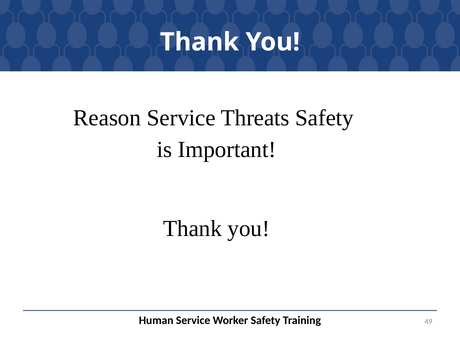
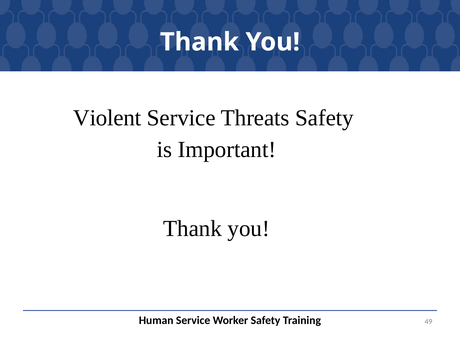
Reason: Reason -> Violent
